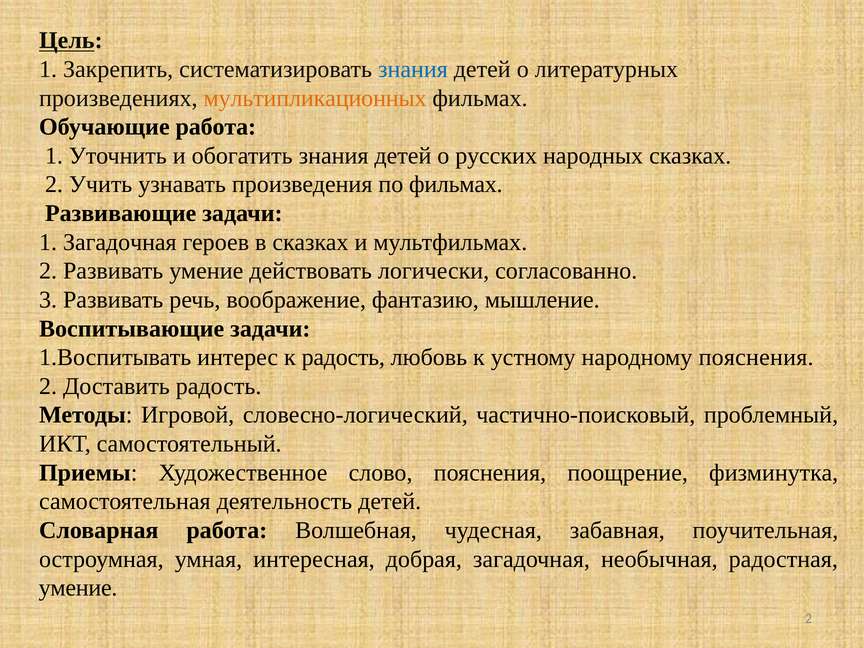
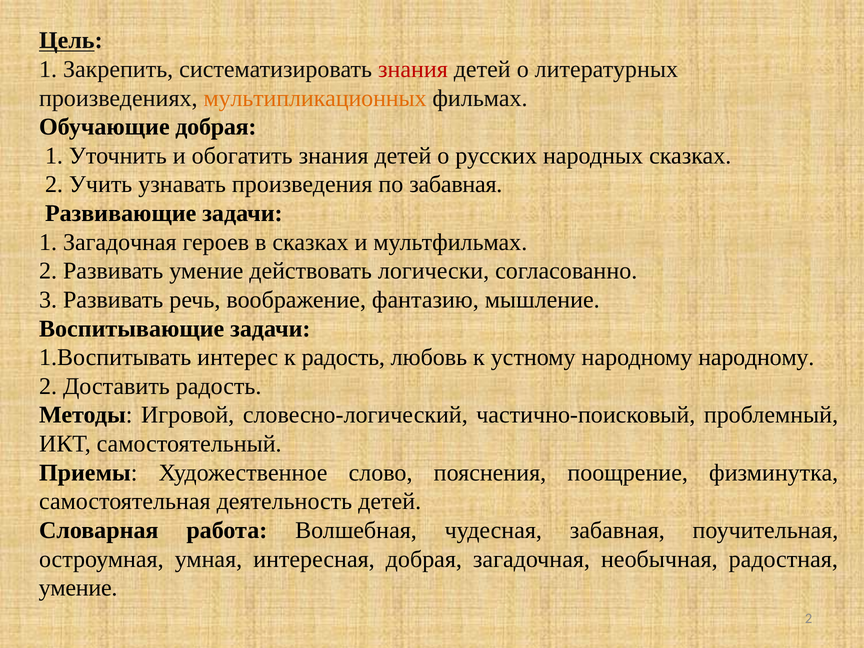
знания at (413, 69) colour: blue -> red
Обучающие работа: работа -> добрая
по фильмах: фильмах -> забавная
народному пояснения: пояснения -> народному
